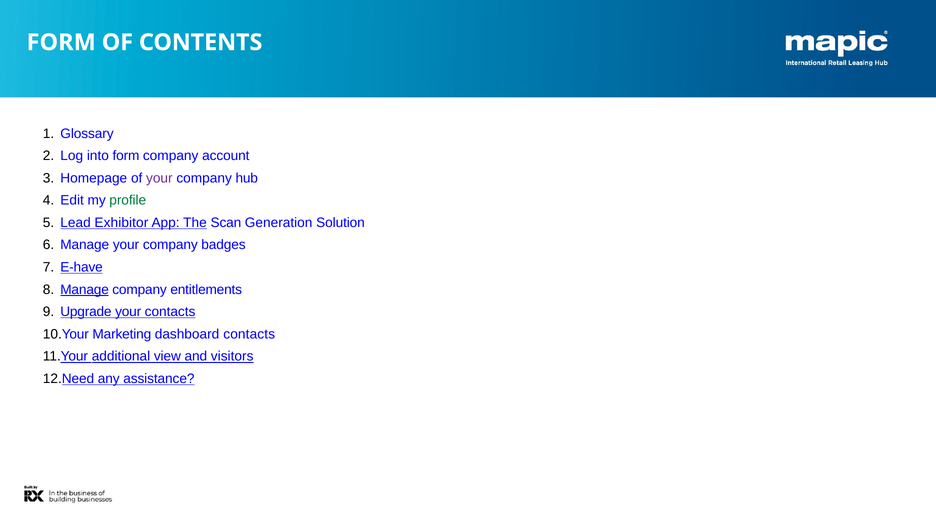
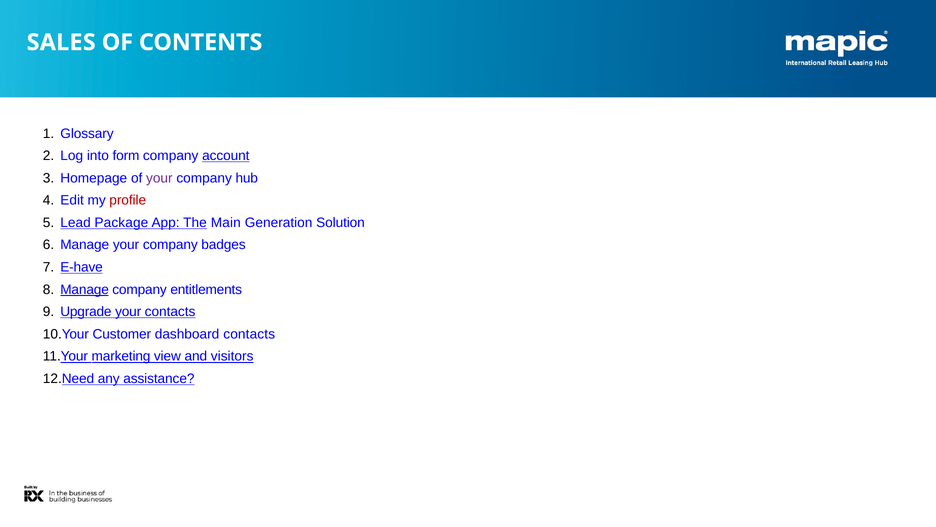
FORM at (61, 42): FORM -> SALES
account underline: none -> present
profile colour: green -> red
Exhibitor: Exhibitor -> Package
Scan: Scan -> Main
Marketing: Marketing -> Customer
additional: additional -> marketing
